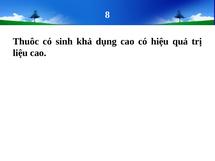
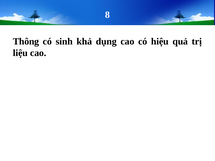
Thuôc: Thuôc -> Thông
